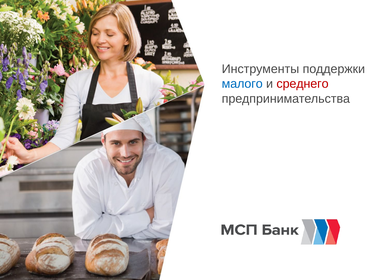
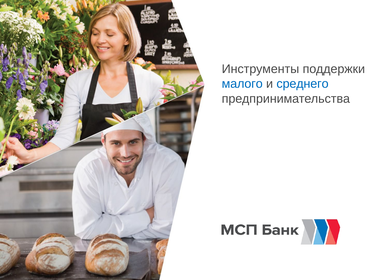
среднего colour: red -> blue
